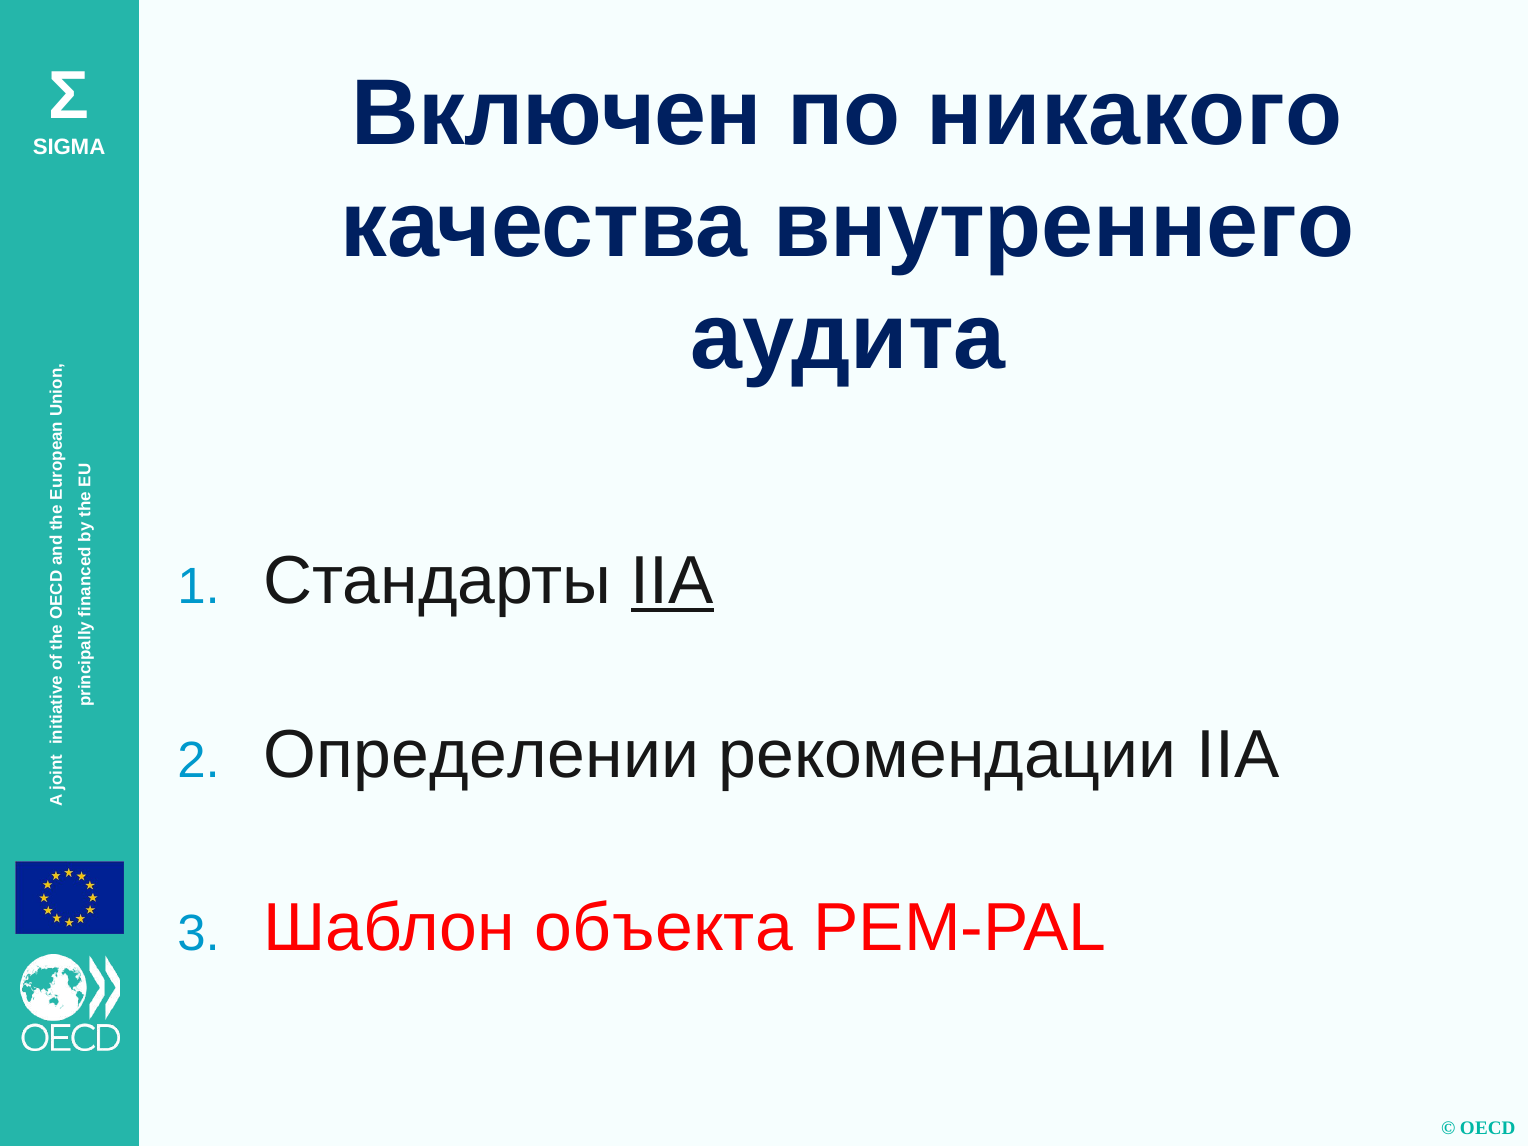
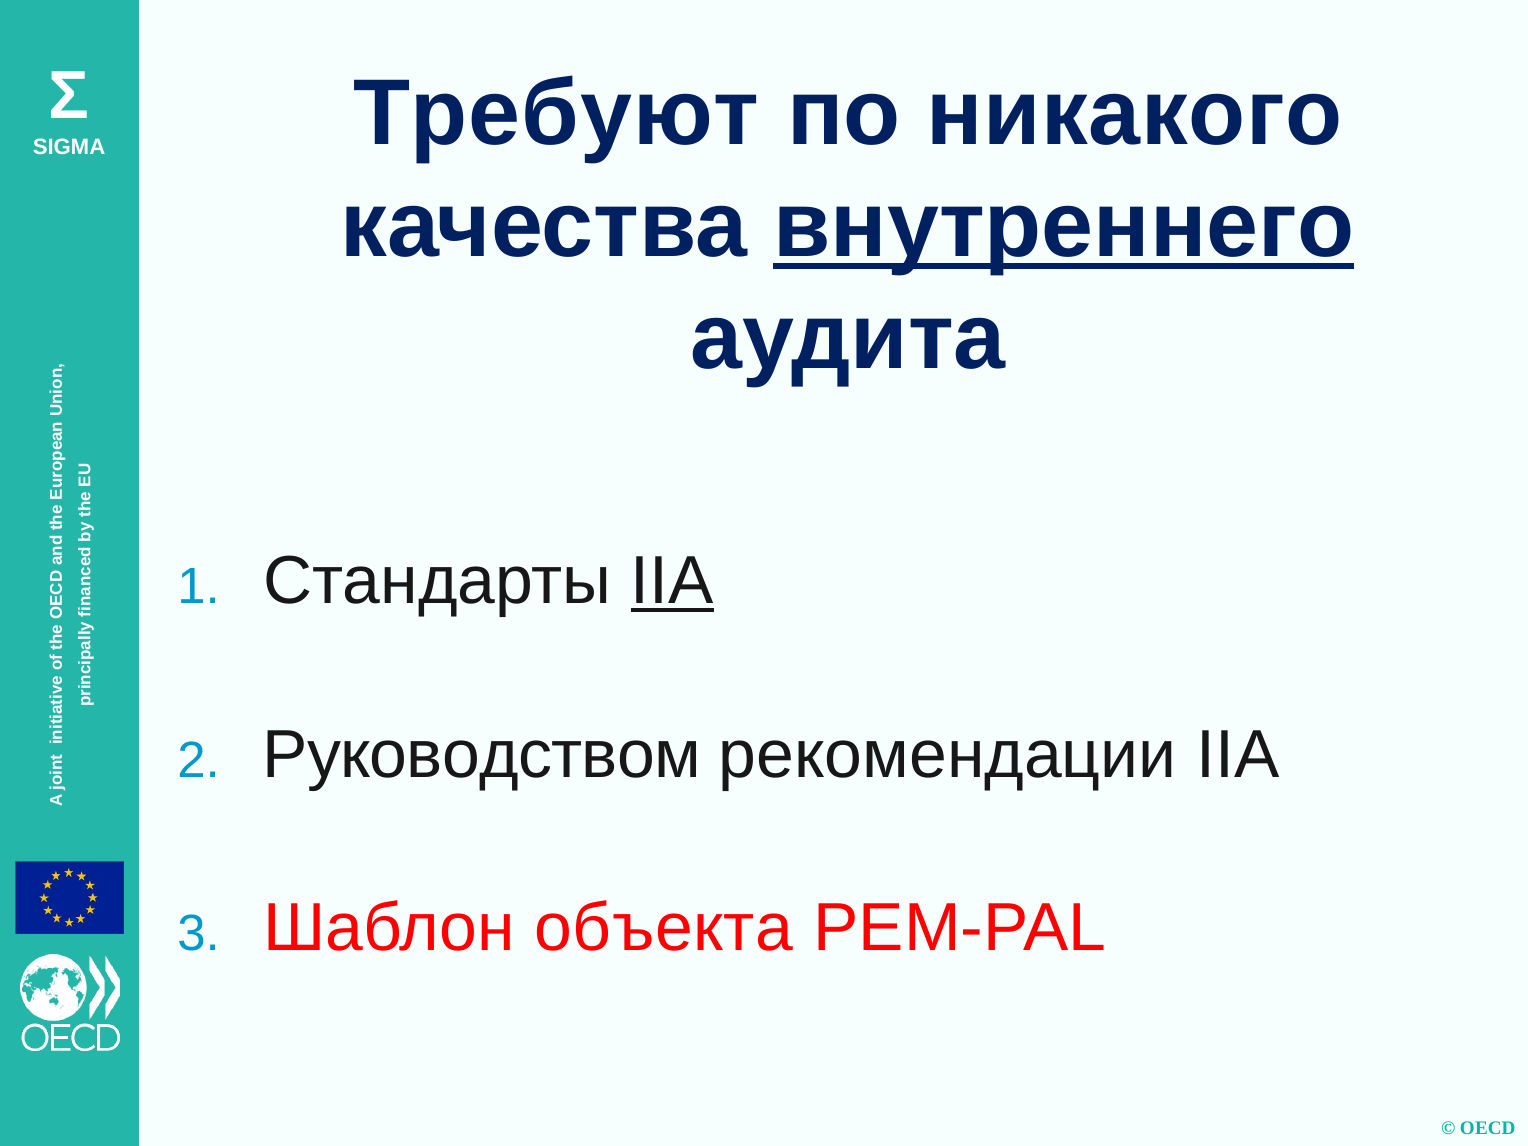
Включен: Включен -> Требуют
внутреннего underline: none -> present
Определении: Определении -> Руководством
